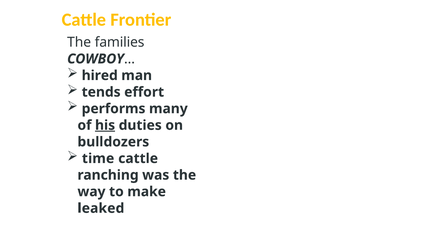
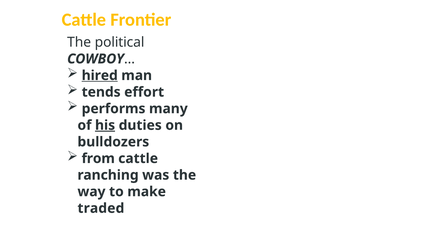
families: families -> political
hired underline: none -> present
time: time -> from
leaked: leaked -> traded
